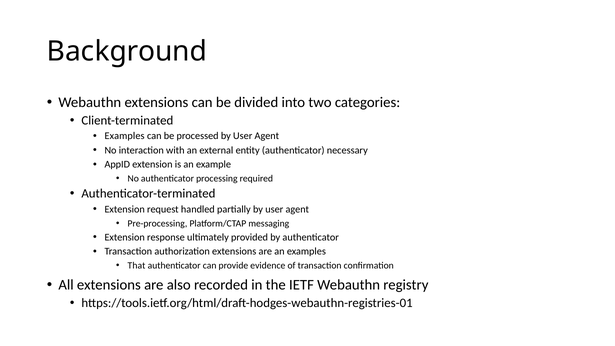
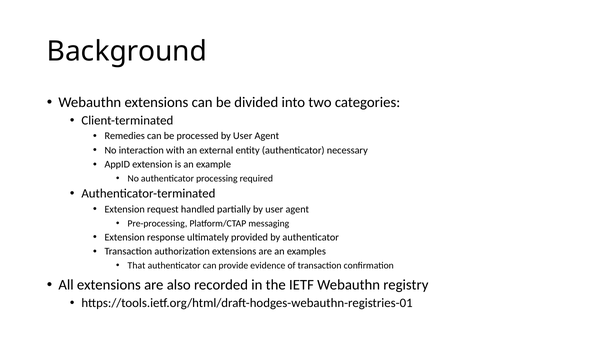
Examples at (125, 136): Examples -> Remedies
